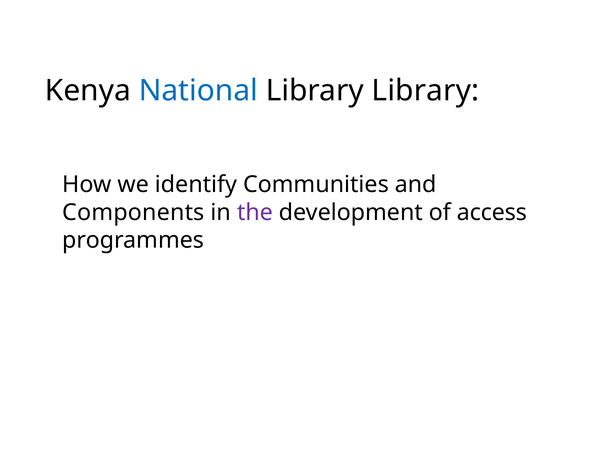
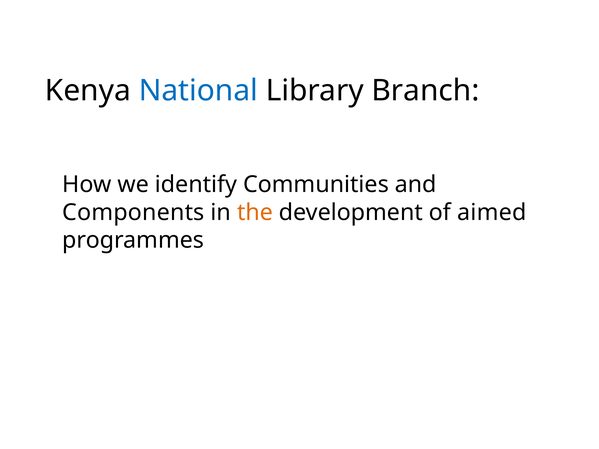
Library Library: Library -> Branch
the colour: purple -> orange
access: access -> aimed
